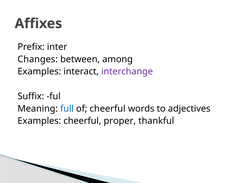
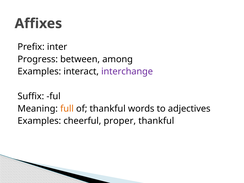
Changes: Changes -> Progress
full colour: blue -> orange
of cheerful: cheerful -> thankful
